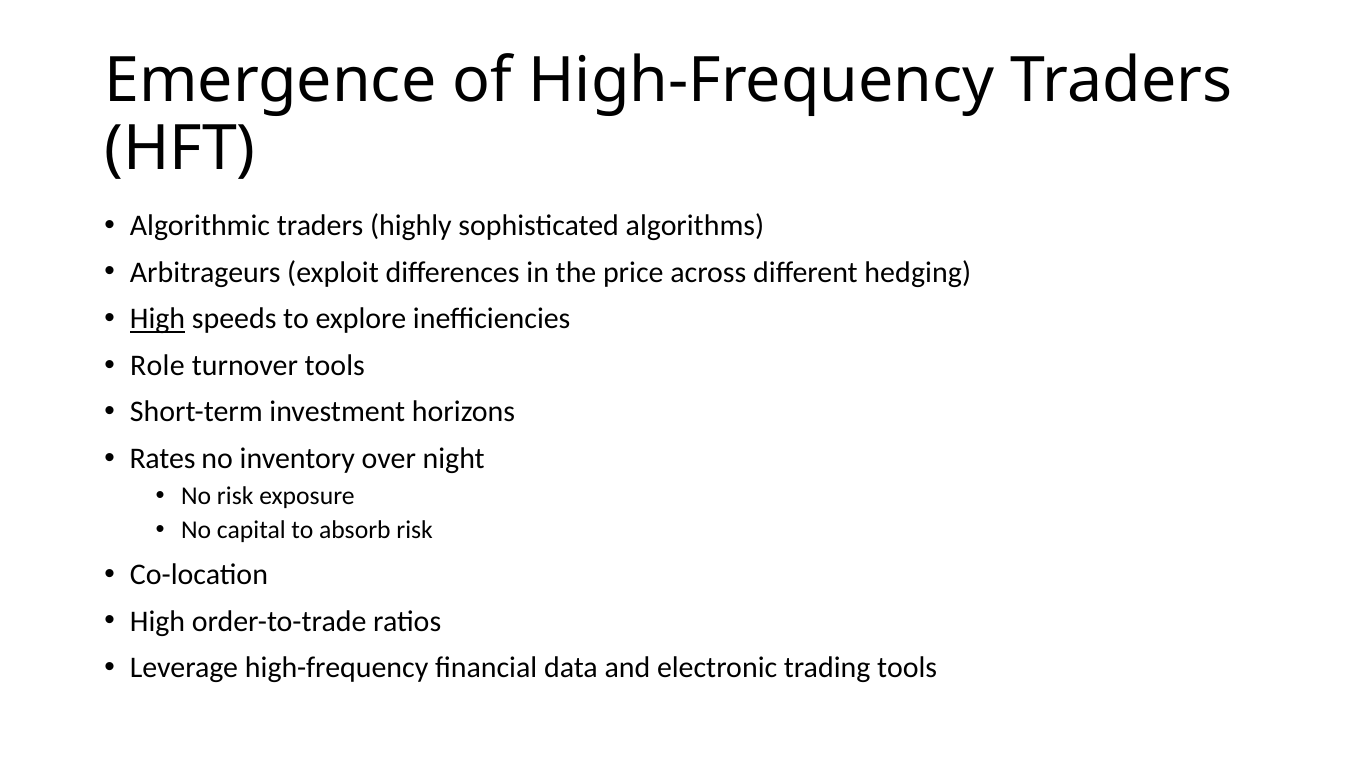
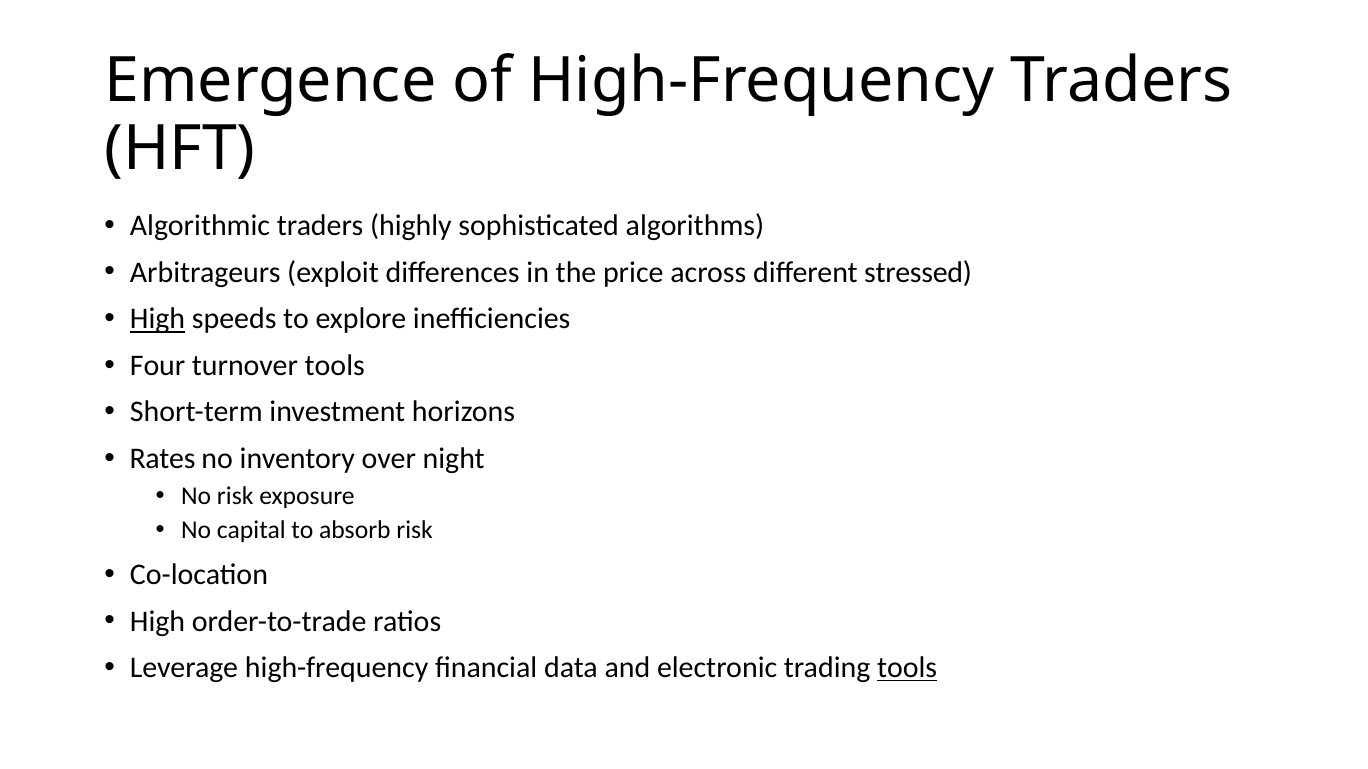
hedging: hedging -> stressed
Role: Role -> Four
tools at (907, 668) underline: none -> present
